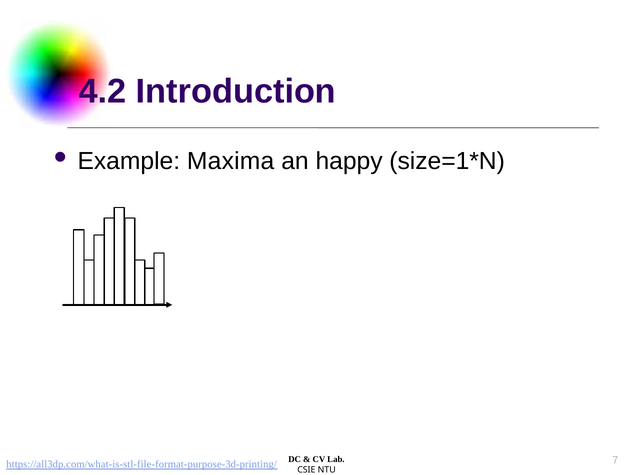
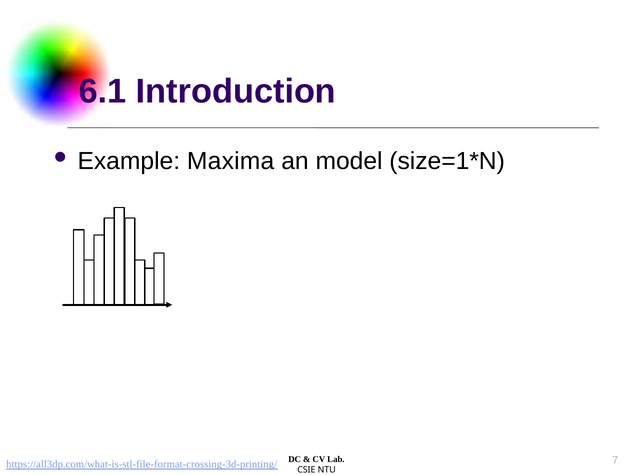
4.2: 4.2 -> 6.1
happy: happy -> model
https://all3dp.com/what-is-stl-file-format-purpose-3d-printing/: https://all3dp.com/what-is-stl-file-format-purpose-3d-printing/ -> https://all3dp.com/what-is-stl-file-format-crossing-3d-printing/
